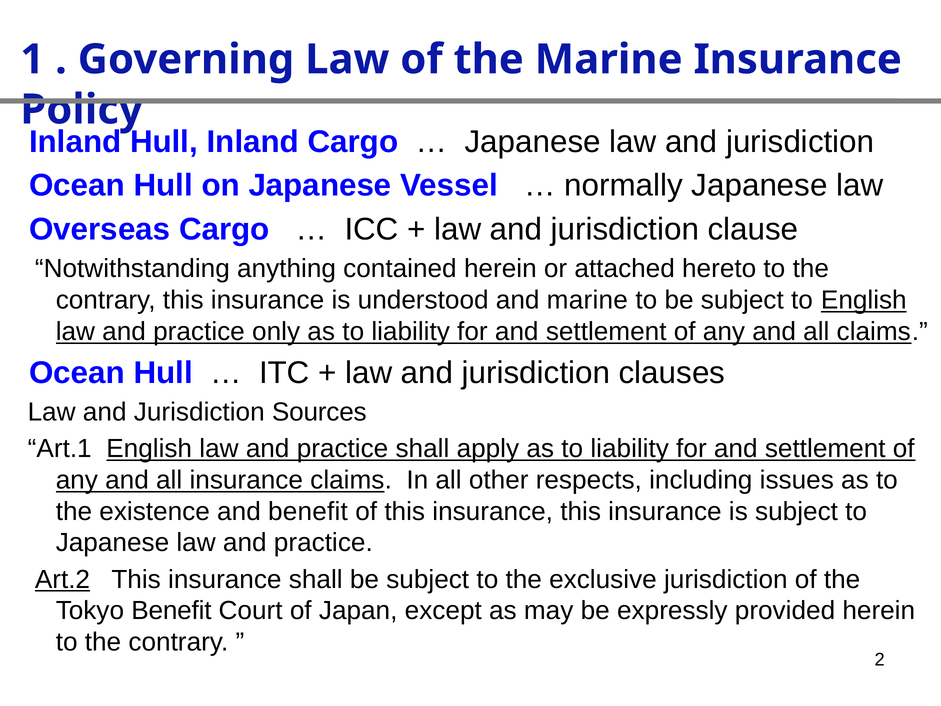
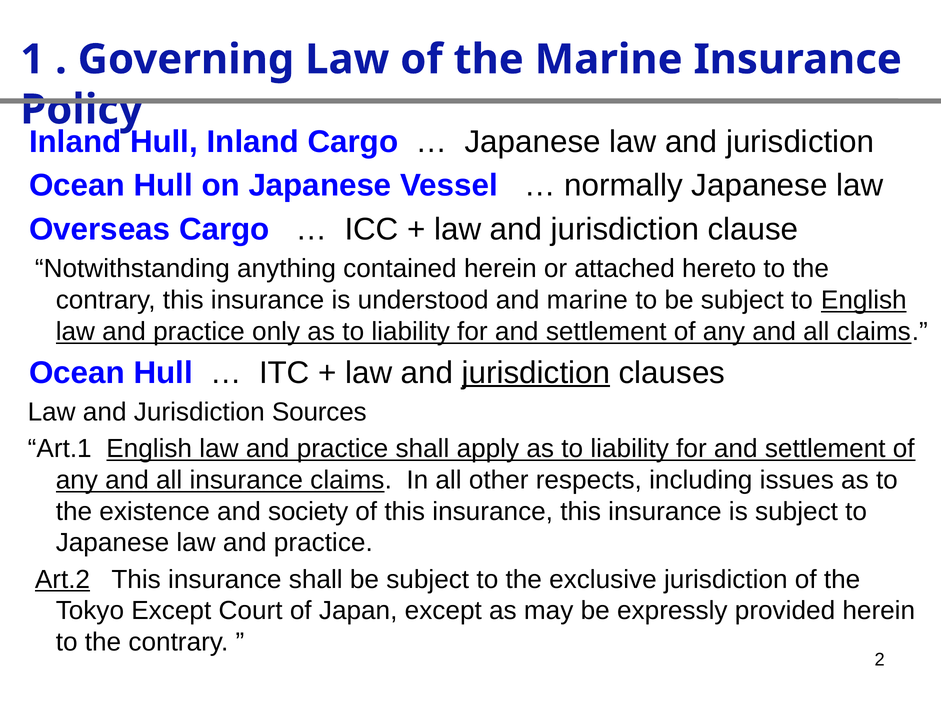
jurisdiction at (536, 373) underline: none -> present
and benefit: benefit -> society
Tokyo Benefit: Benefit -> Except
